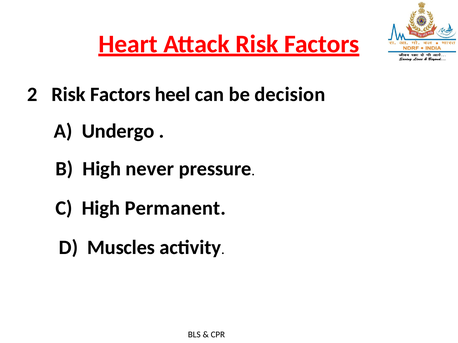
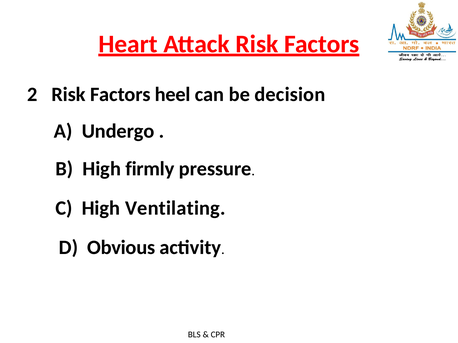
never: never -> firmly
Permanent: Permanent -> Ventilating
Muscles: Muscles -> Obvious
